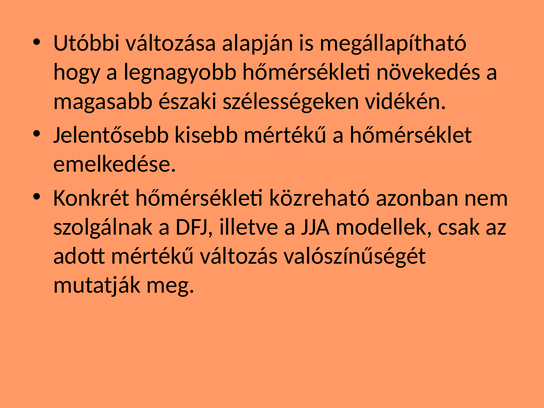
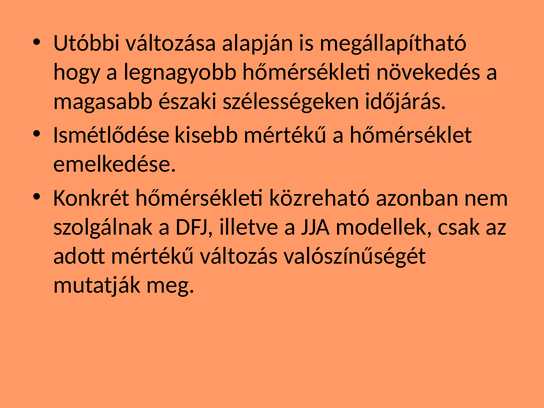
vidékén: vidékén -> időjárás
Jelentősebb: Jelentősebb -> Ismétlődése
